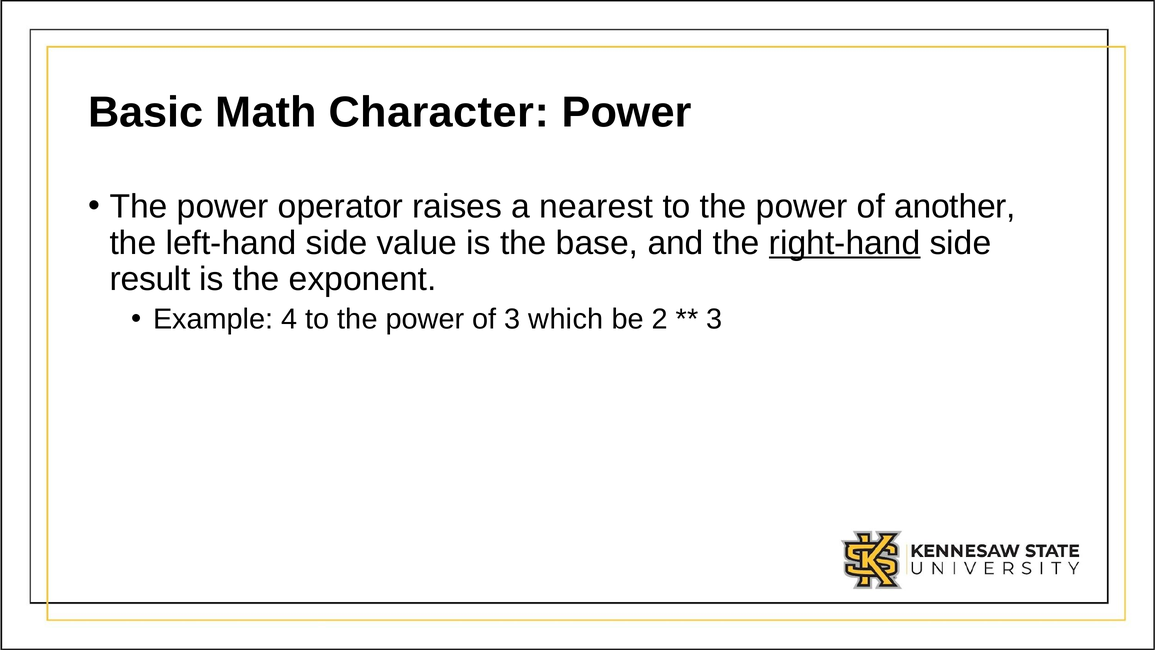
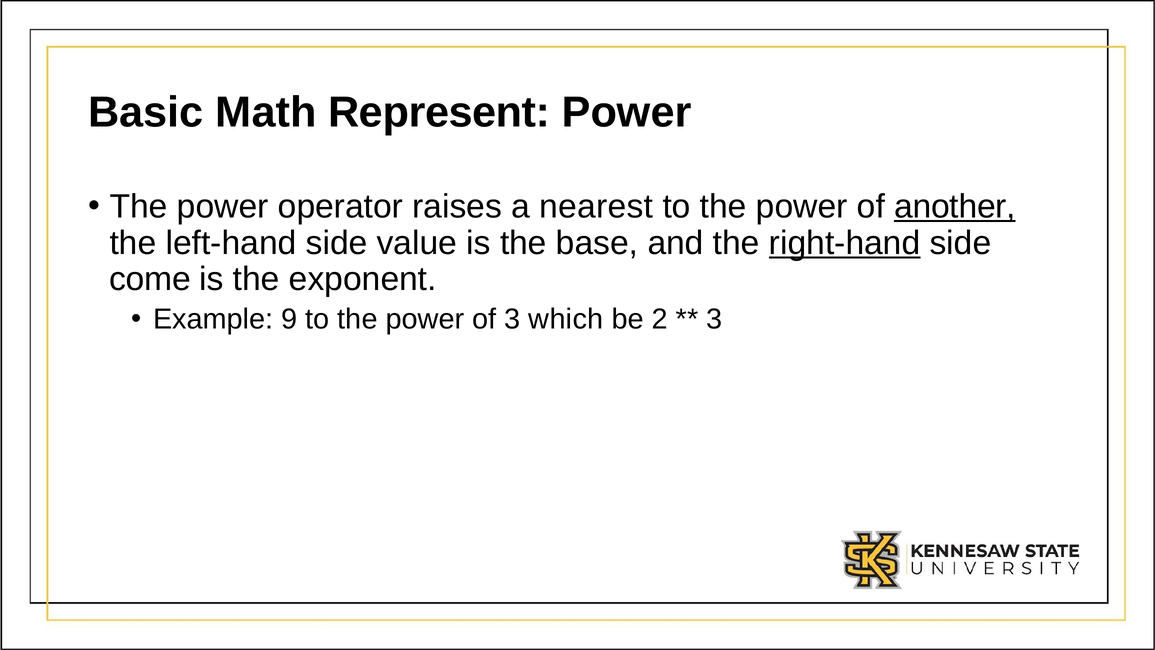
Character: Character -> Represent
another underline: none -> present
result: result -> come
4: 4 -> 9
